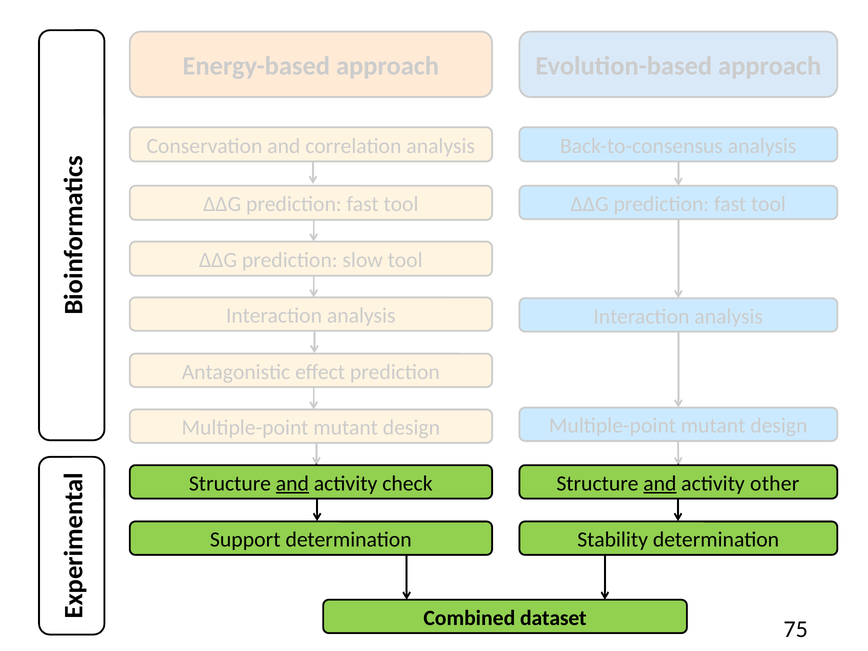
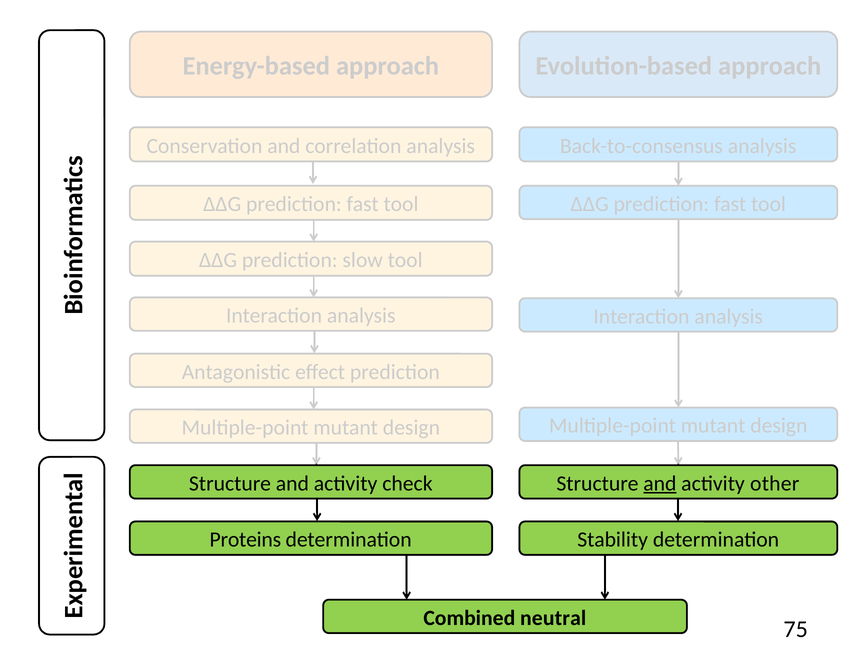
and at (292, 483) underline: present -> none
Support: Support -> Proteins
dataset: dataset -> neutral
